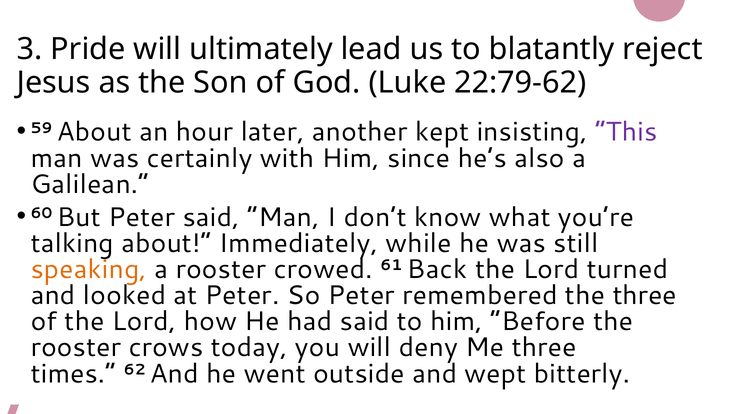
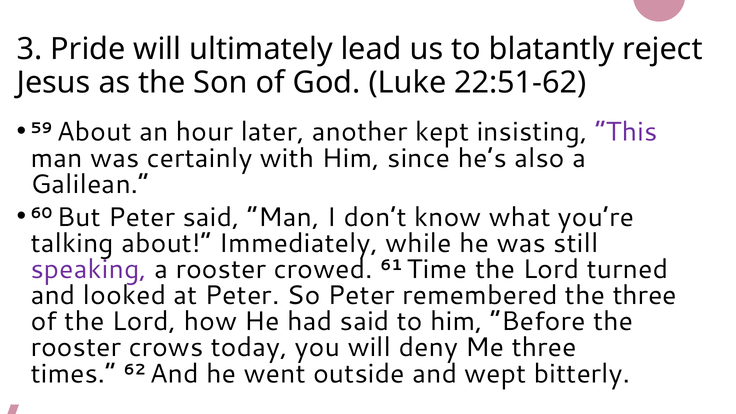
22:79-62: 22:79-62 -> 22:51-62
speaking colour: orange -> purple
Back: Back -> Time
